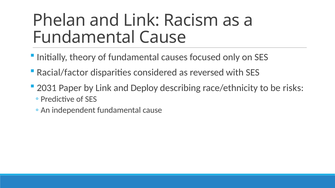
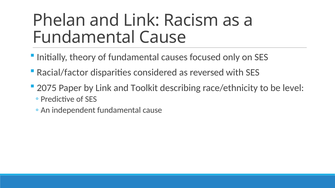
2031: 2031 -> 2075
Deploy: Deploy -> Toolkit
risks: risks -> level
